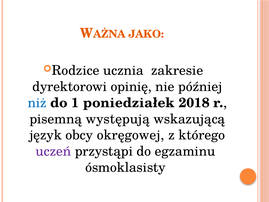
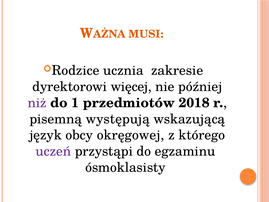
JAKO: JAKO -> MUSI
opinię: opinię -> więcej
niż colour: blue -> purple
poniedziałek: poniedziałek -> przedmiotów
